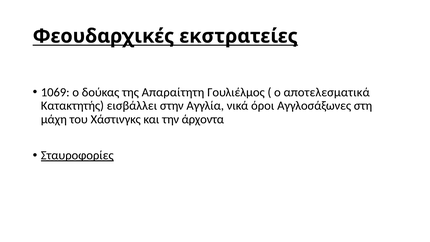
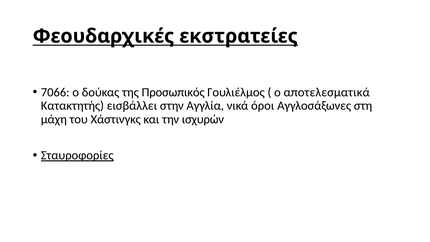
1069: 1069 -> 7066
Απαραίτητη: Απαραίτητη -> Προσωπικός
άρχοντα: άρχοντα -> ισχυρών
